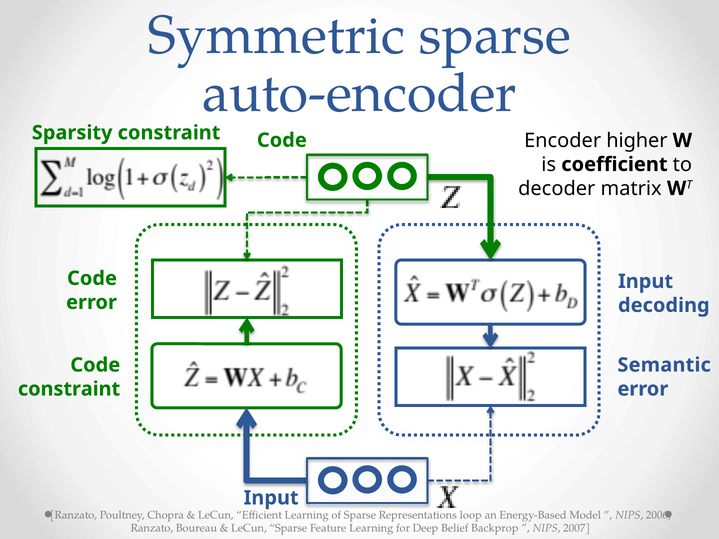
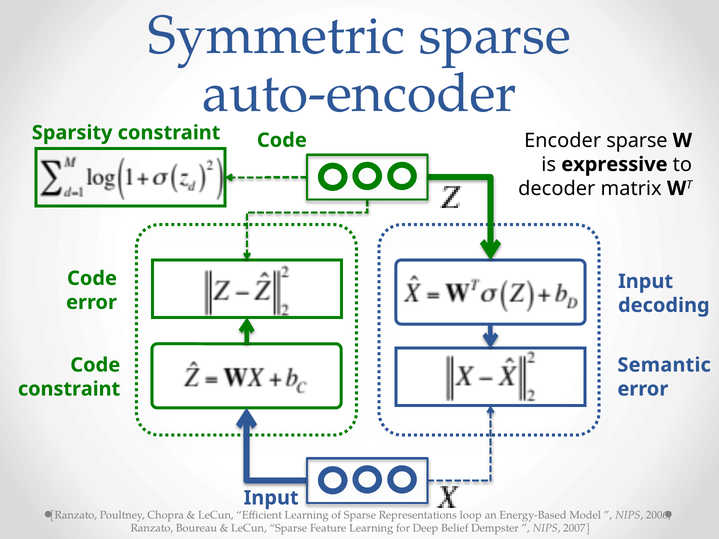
Encoder higher: higher -> sparse
coefficient: coefficient -> expressive
Backprop: Backprop -> Dempster
